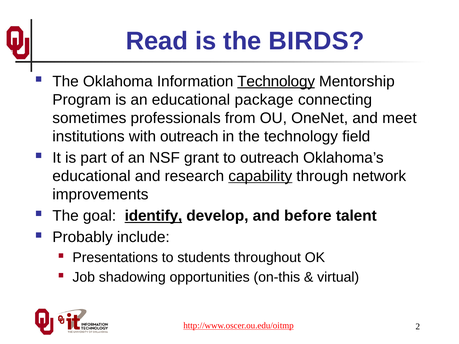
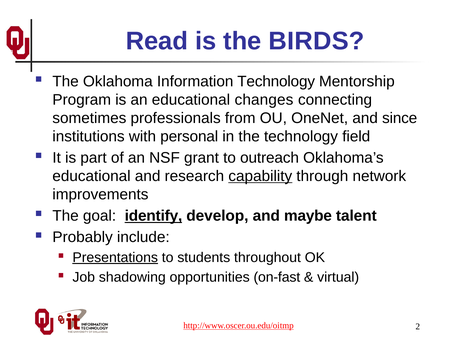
Technology at (276, 81) underline: present -> none
package: package -> changes
meet: meet -> since
with outreach: outreach -> personal
before: before -> maybe
Presentations underline: none -> present
on-this: on-this -> on-fast
